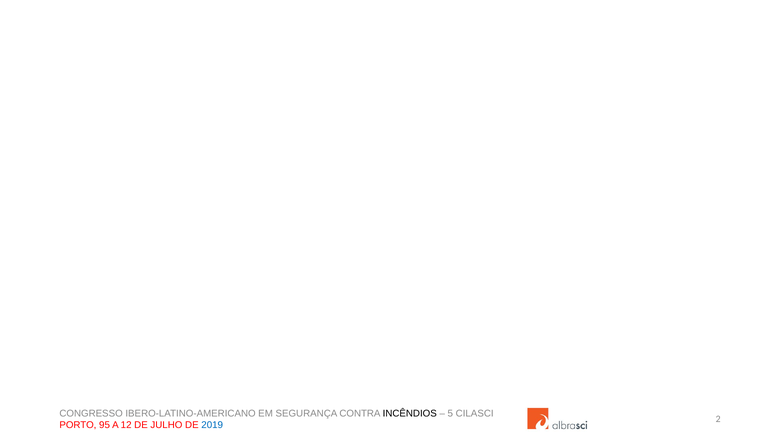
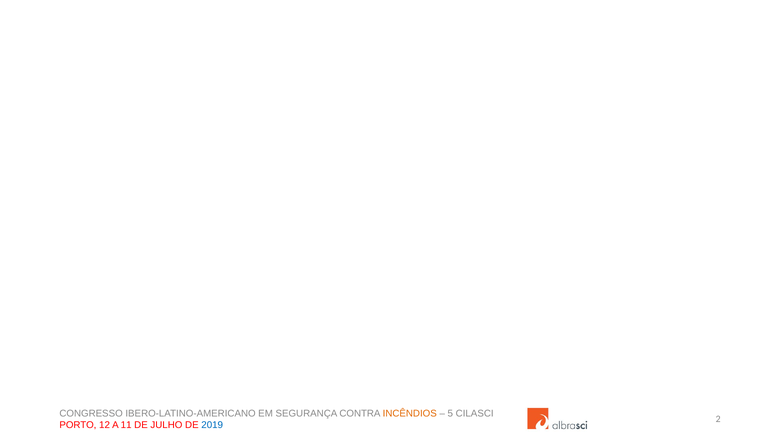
INCÊNDIOS colour: black -> orange
95: 95 -> 12
12: 12 -> 11
